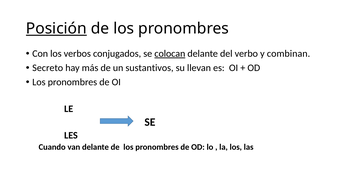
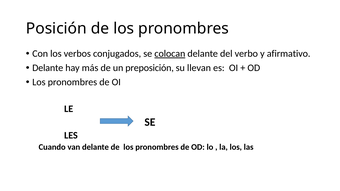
Posición underline: present -> none
combinan: combinan -> afirmativo
Secreto at (48, 68): Secreto -> Delante
sustantivos: sustantivos -> preposición
